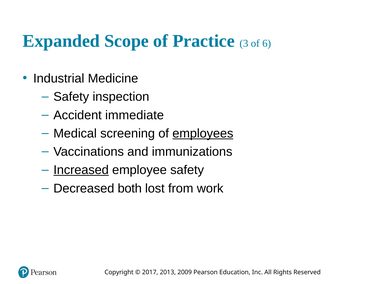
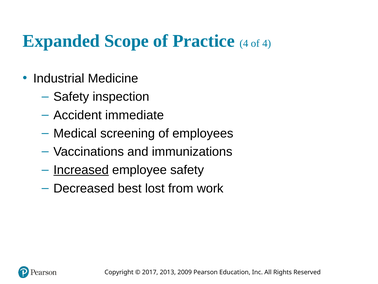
Practice 3: 3 -> 4
of 6: 6 -> 4
employees underline: present -> none
both: both -> best
